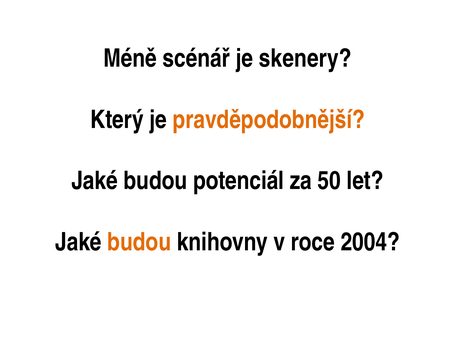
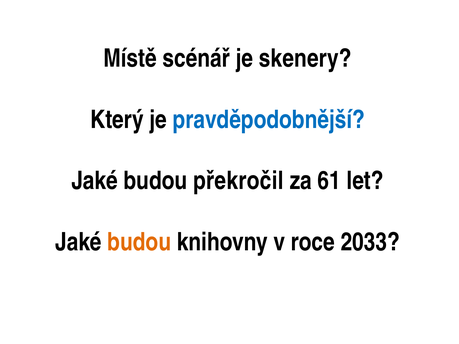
Méně: Méně -> Místě
pravděpodobnější colour: orange -> blue
potenciál: potenciál -> překročil
50: 50 -> 61
2004: 2004 -> 2033
